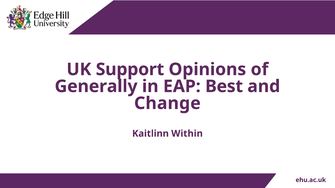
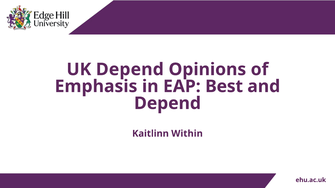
UK Support: Support -> Depend
Generally: Generally -> Emphasis
Change at (167, 104): Change -> Depend
